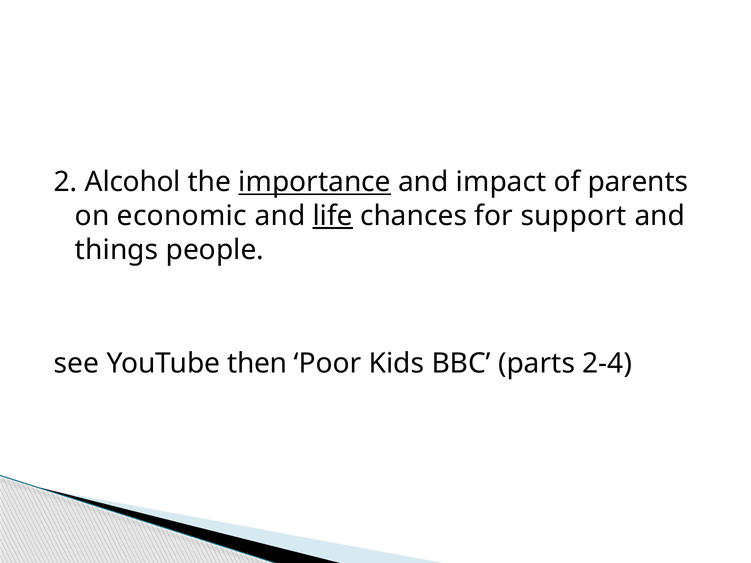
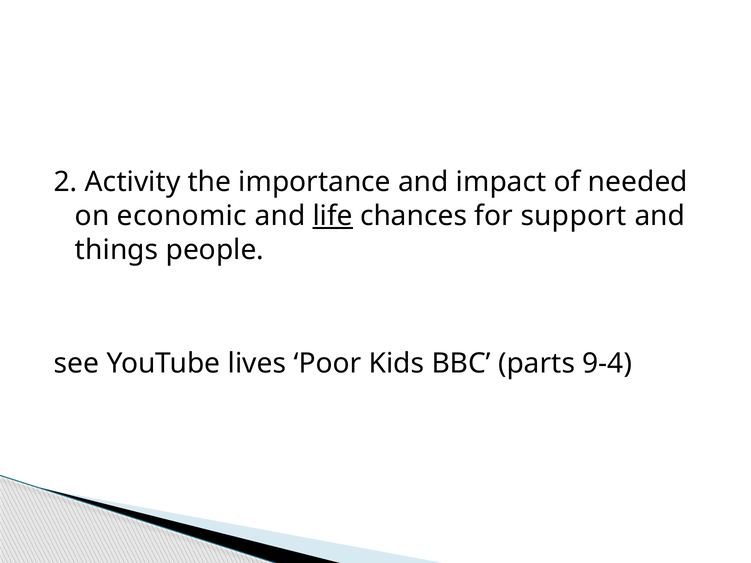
Alcohol: Alcohol -> Activity
importance underline: present -> none
parents: parents -> needed
then: then -> lives
2-4: 2-4 -> 9-4
